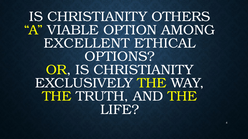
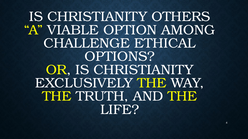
EXCELLENT: EXCELLENT -> CHALLENGE
